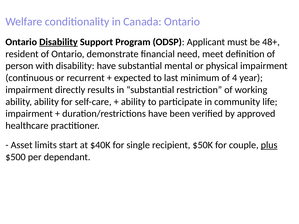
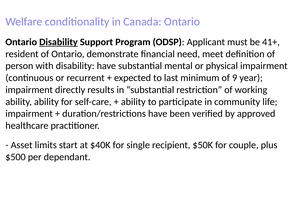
48+: 48+ -> 41+
4: 4 -> 9
plus underline: present -> none
